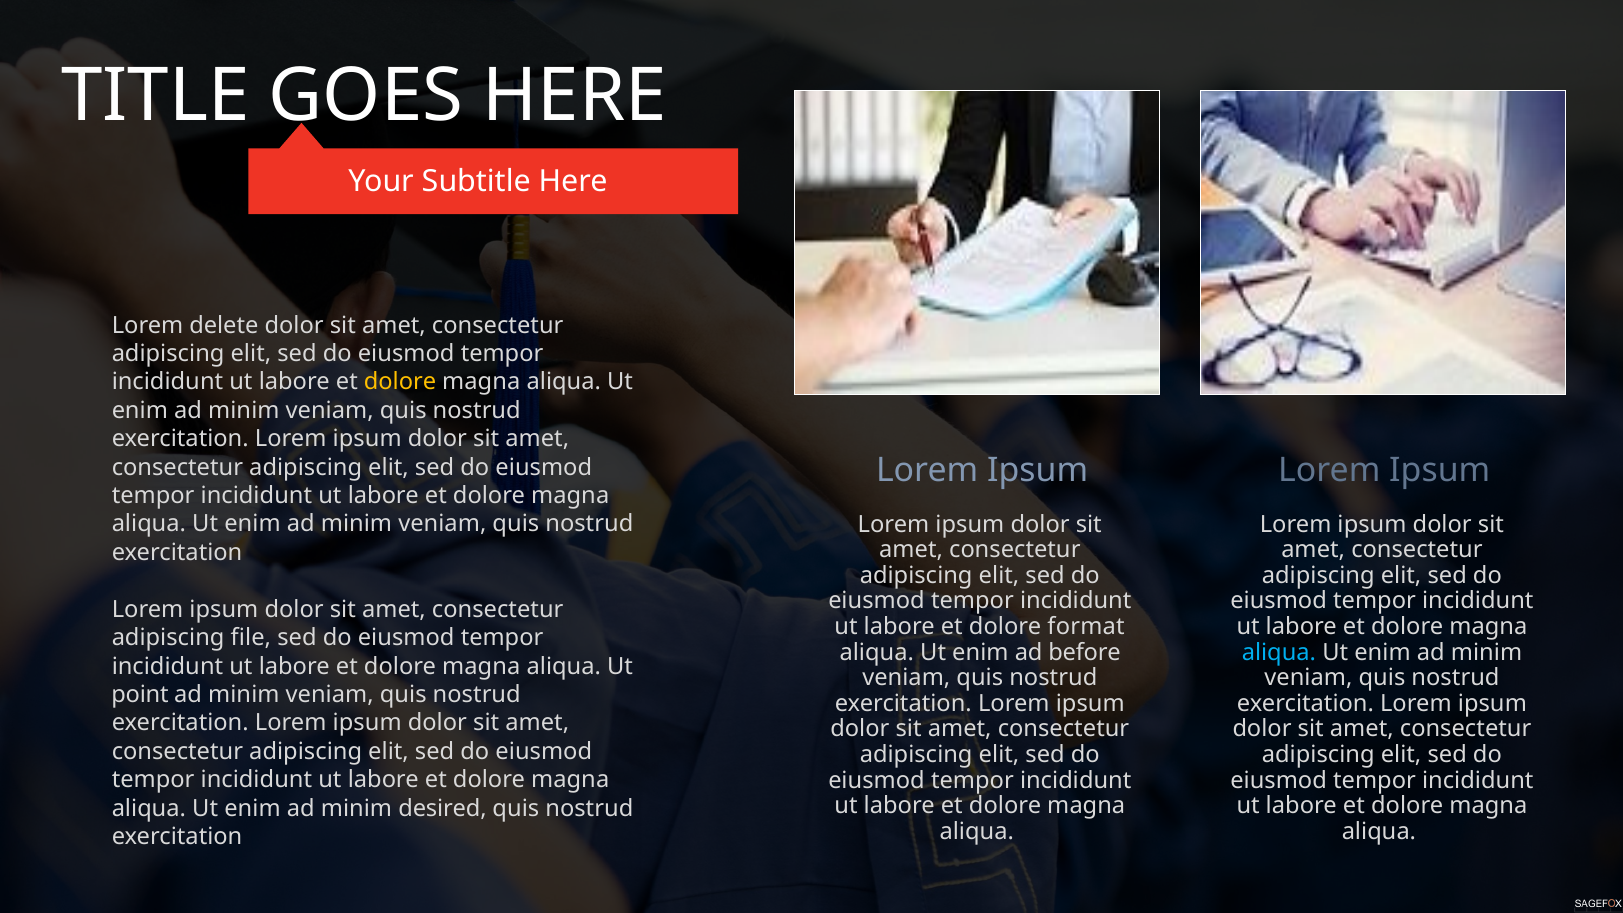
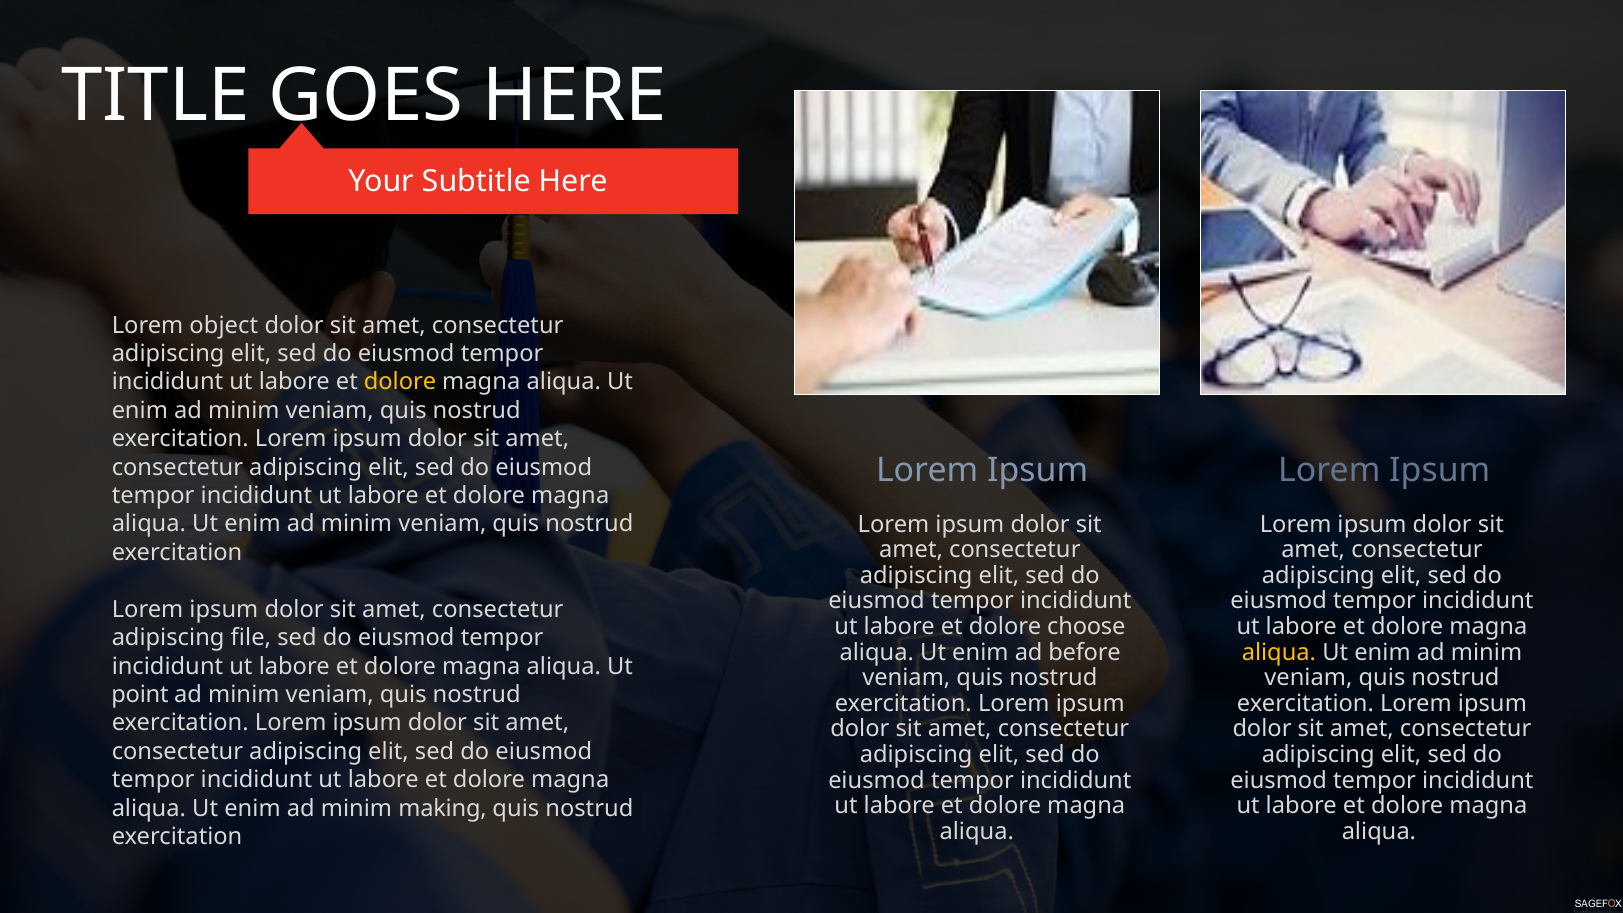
delete: delete -> object
format: format -> choose
aliqua at (1279, 652) colour: light blue -> yellow
desired: desired -> making
